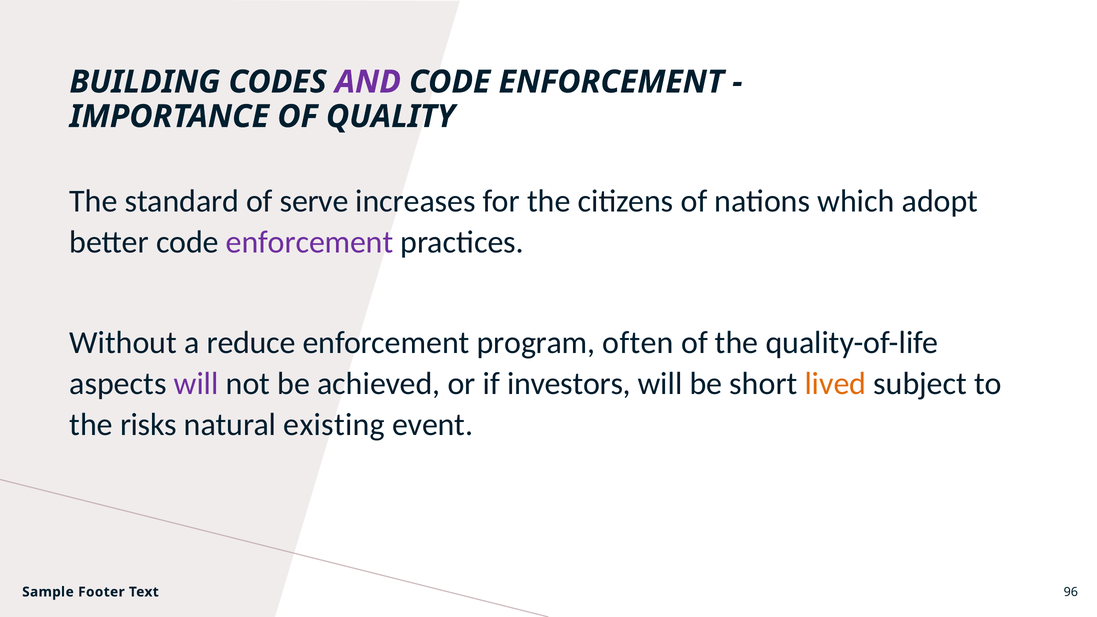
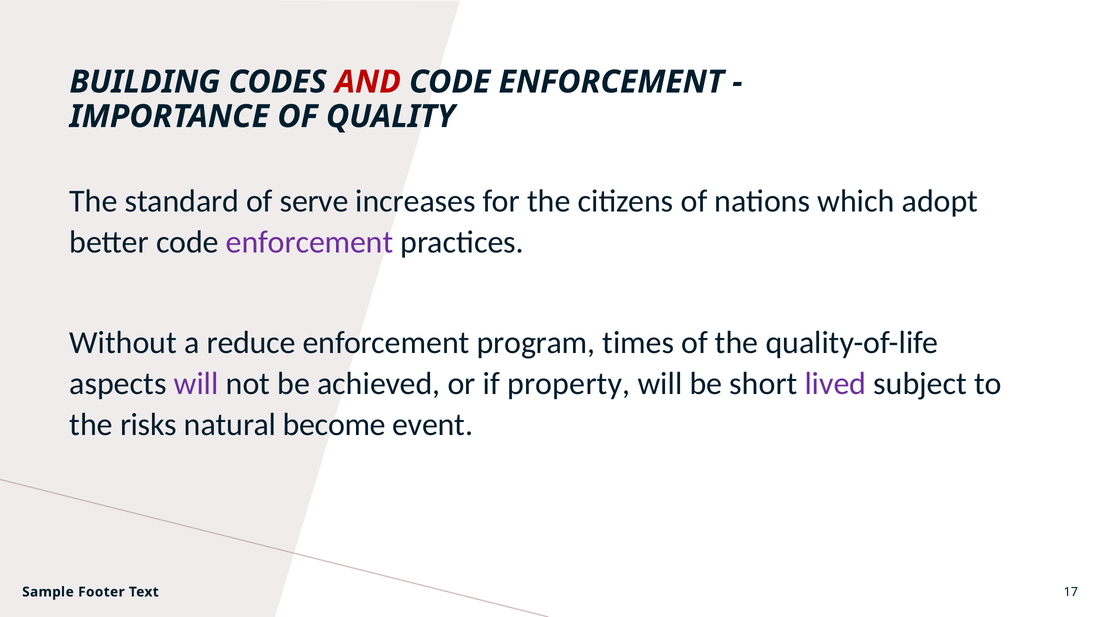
AND colour: purple -> red
often: often -> times
investors: investors -> property
lived colour: orange -> purple
existing: existing -> become
96: 96 -> 17
